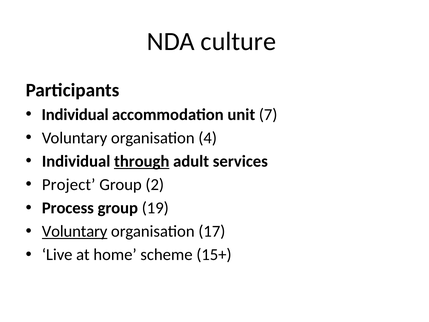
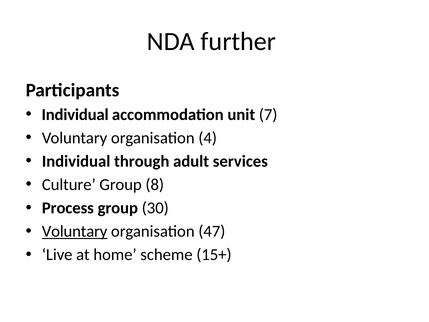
culture: culture -> further
through underline: present -> none
Project: Project -> Culture
2: 2 -> 8
19: 19 -> 30
17: 17 -> 47
